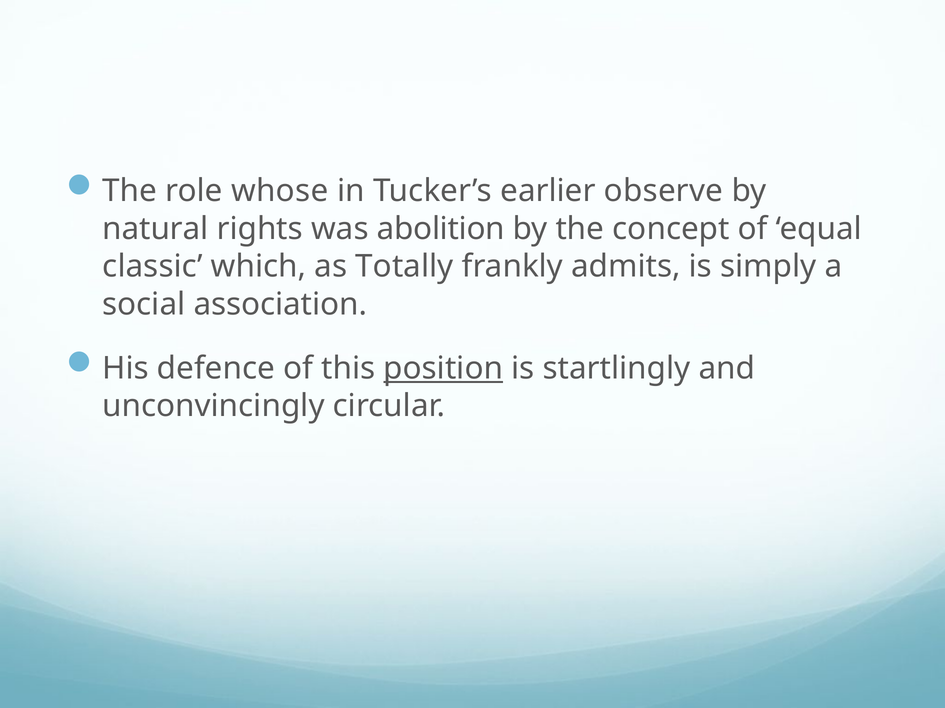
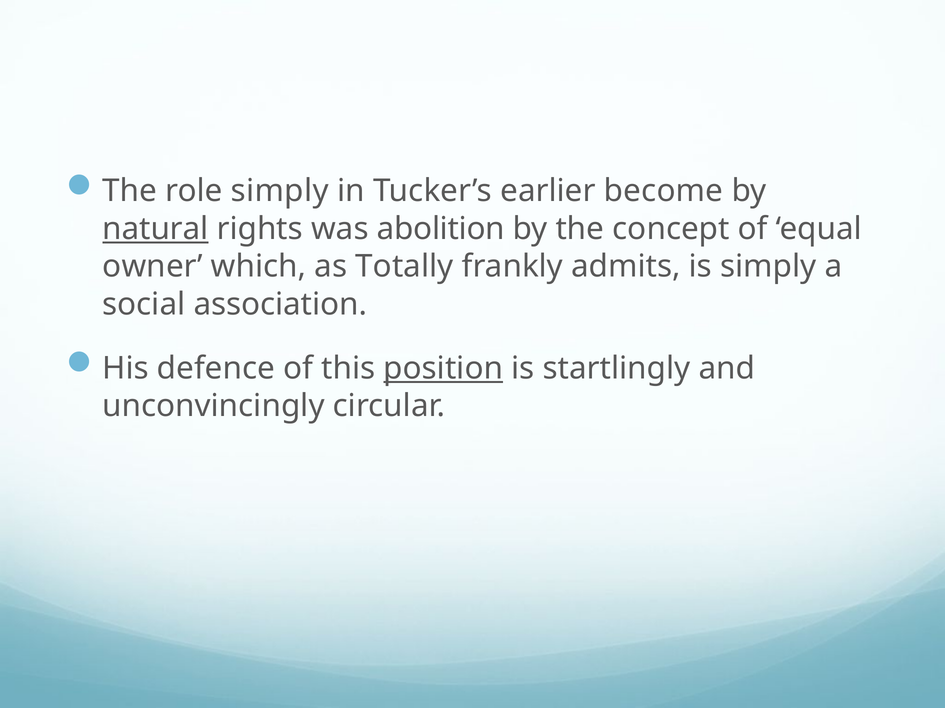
role whose: whose -> simply
observe: observe -> become
natural underline: none -> present
classic: classic -> owner
